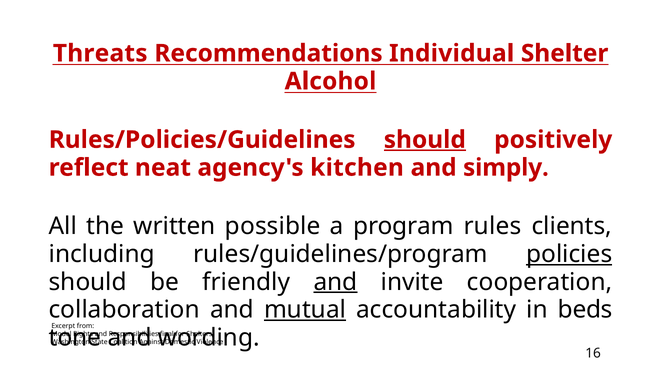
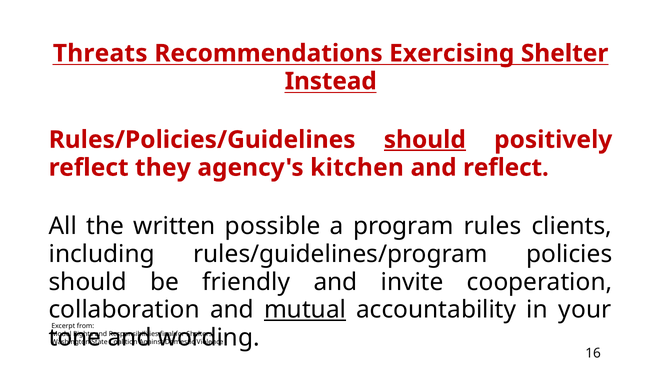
Individual: Individual -> Exercising
Alcohol: Alcohol -> Instead
neat: neat -> they
and simply: simply -> reflect
policies underline: present -> none
and at (335, 282) underline: present -> none
beds: beds -> your
